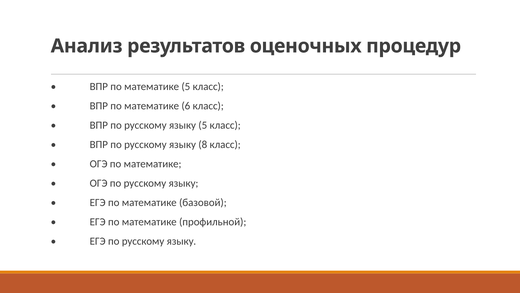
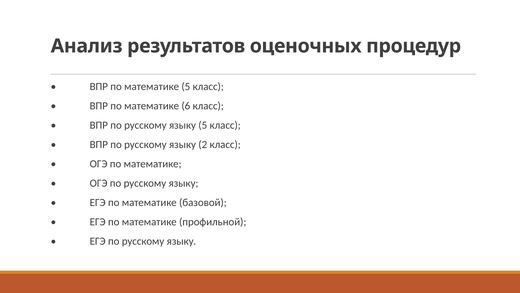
8: 8 -> 2
